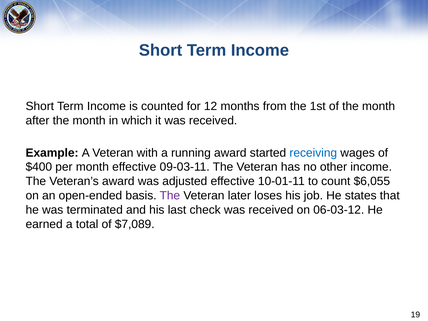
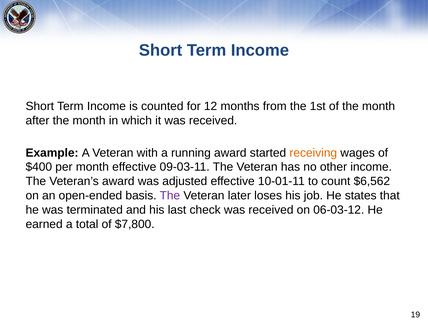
receiving colour: blue -> orange
$6,055: $6,055 -> $6,562
$7,089: $7,089 -> $7,800
